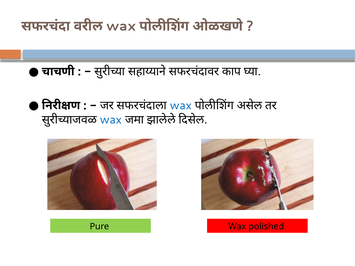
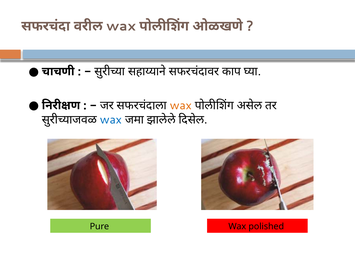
wax at (181, 106) colour: blue -> orange
